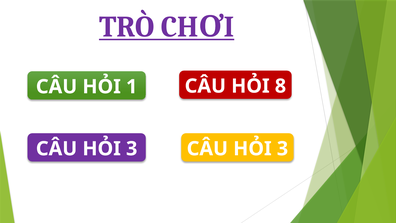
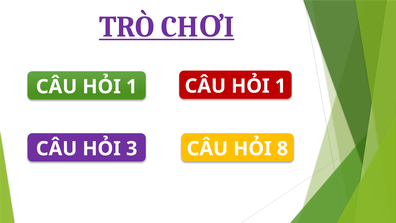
1 CÂU HỎI 8: 8 -> 1
3 at (282, 149): 3 -> 8
